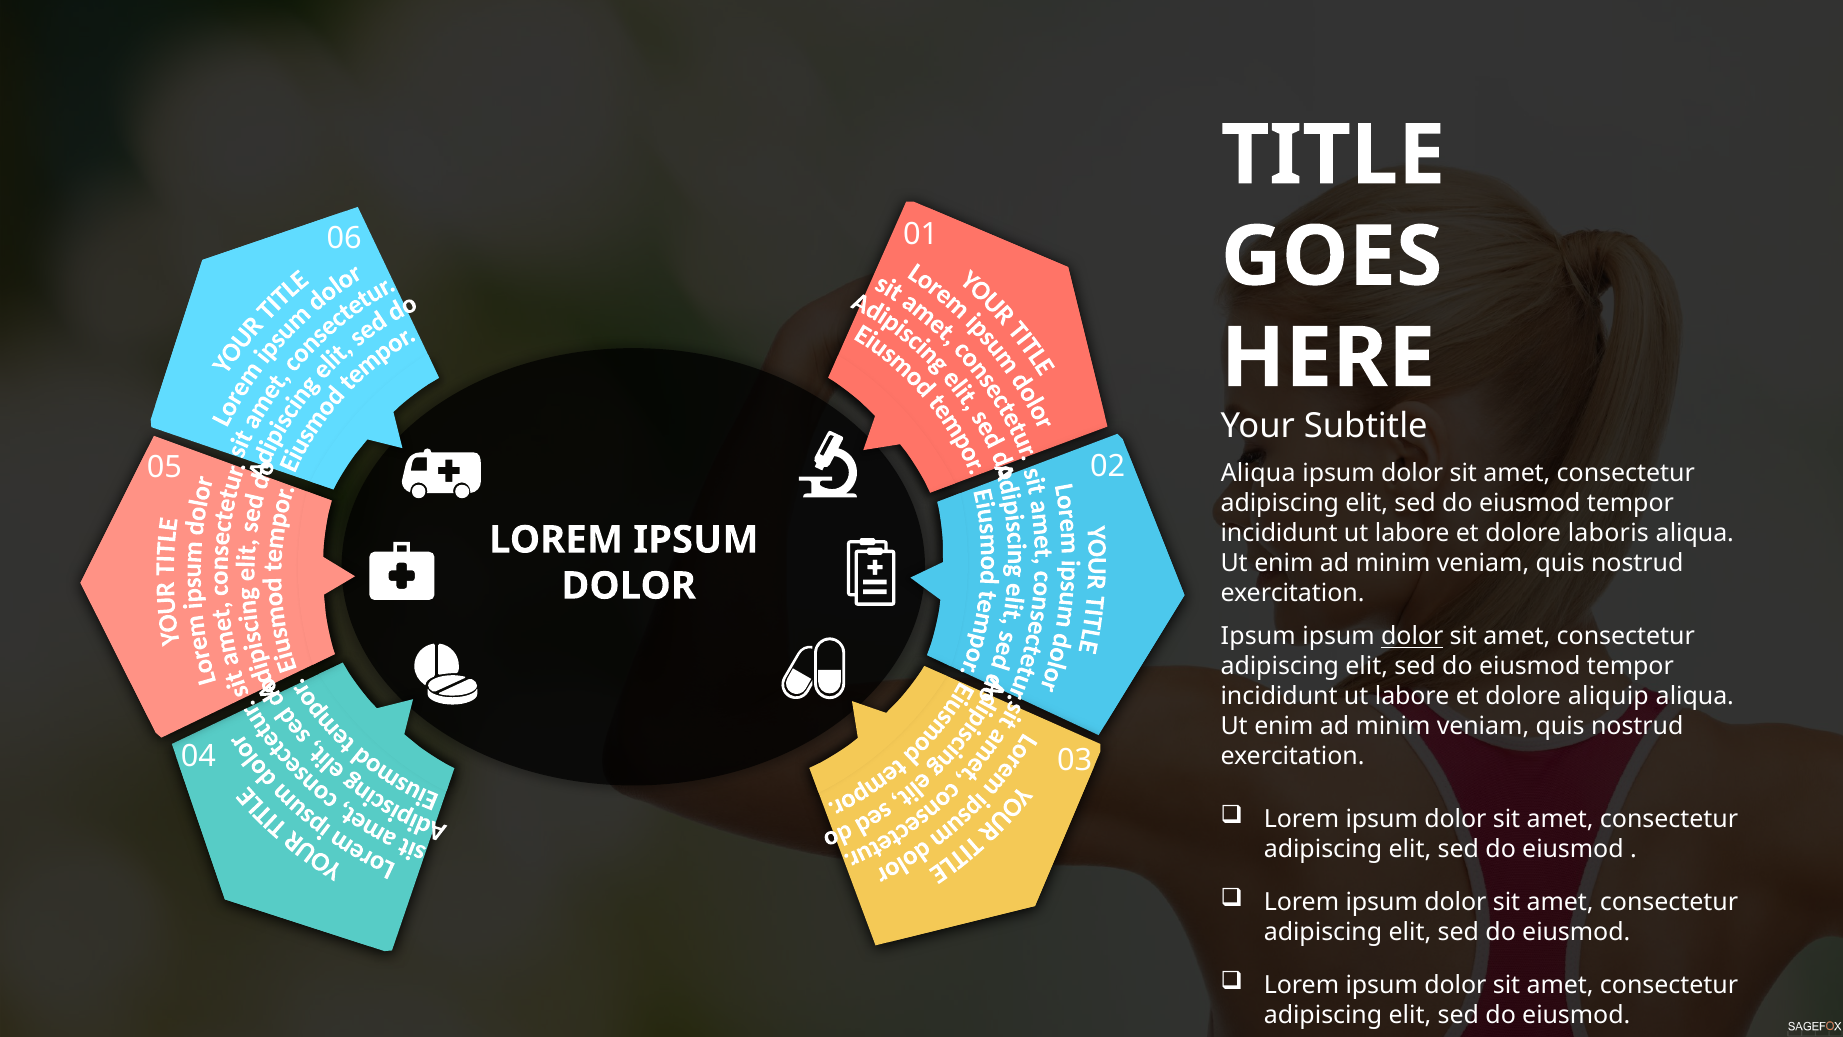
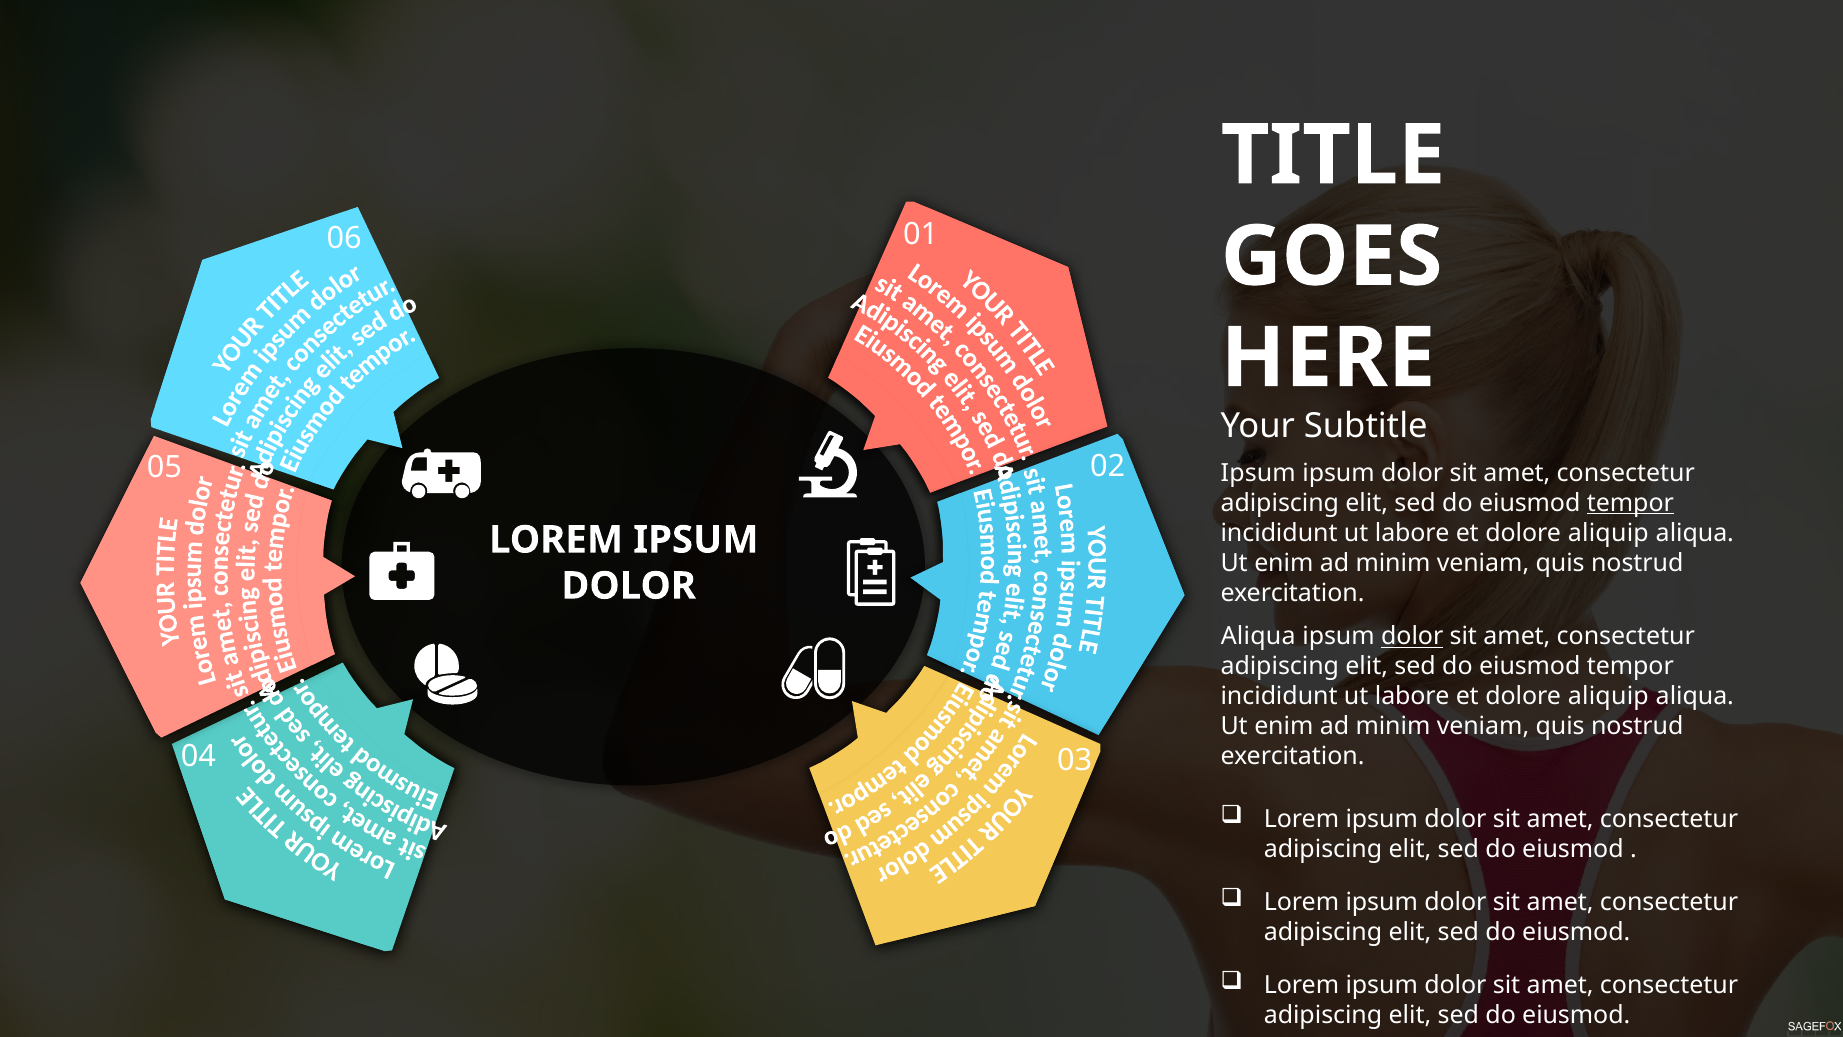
Aliqua at (1258, 473): Aliqua -> Ipsum
tempor at (1630, 503) underline: none -> present
laboris at (1608, 533): laboris -> aliquip
Ipsum at (1258, 637): Ipsum -> Aliqua
